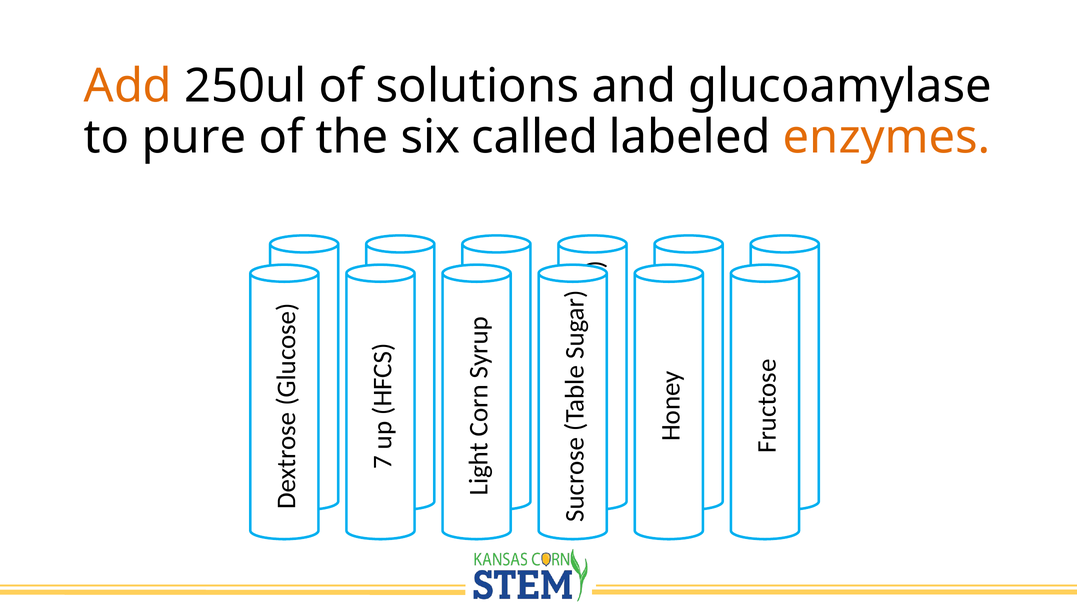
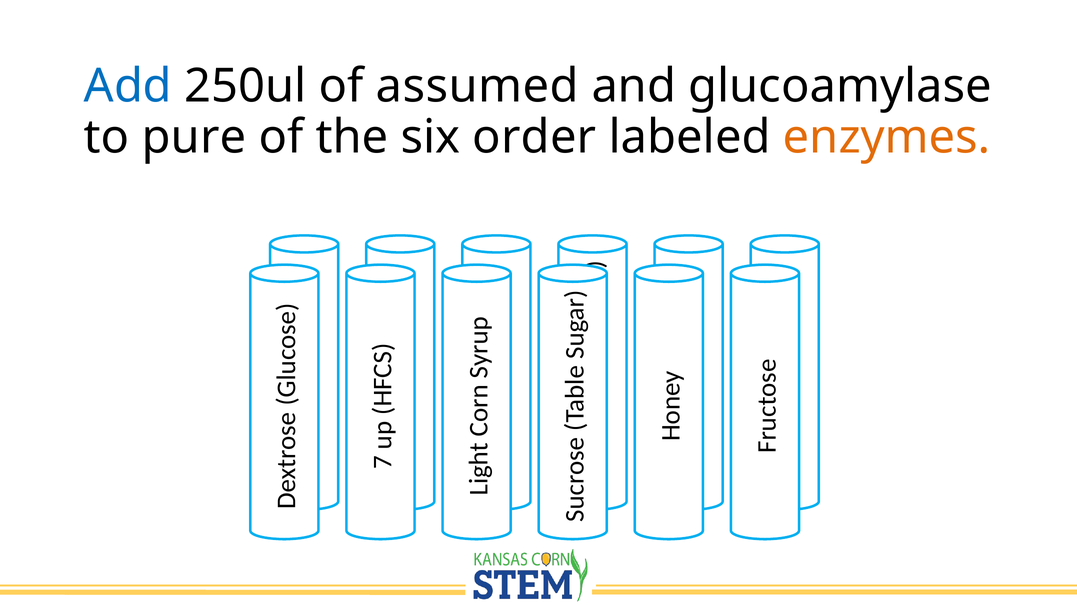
Add colour: orange -> blue
solutions: solutions -> assumed
called: called -> order
